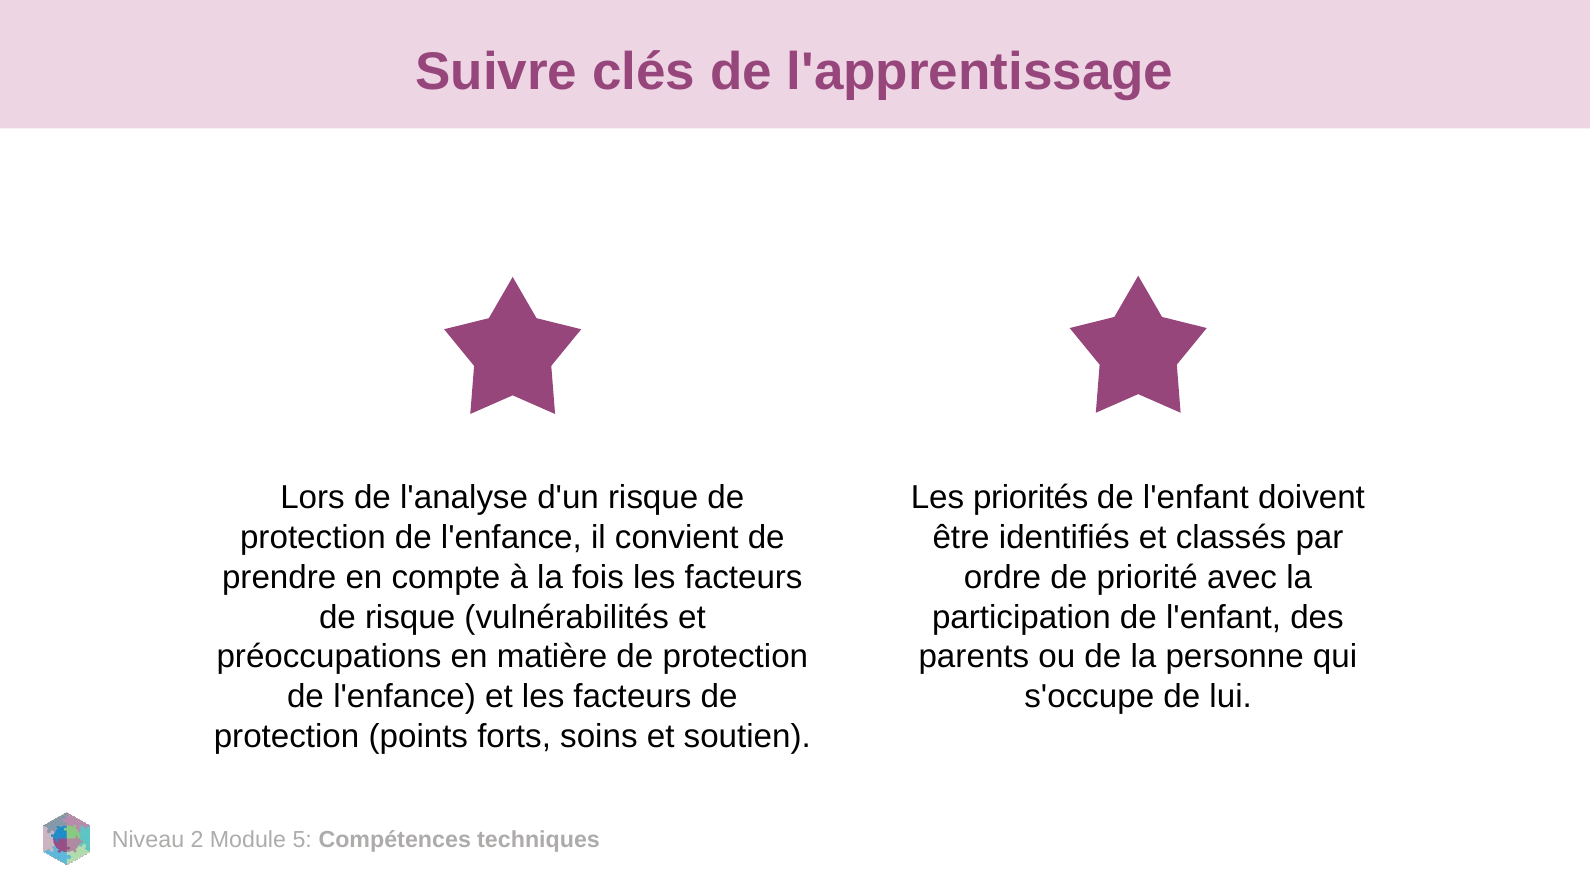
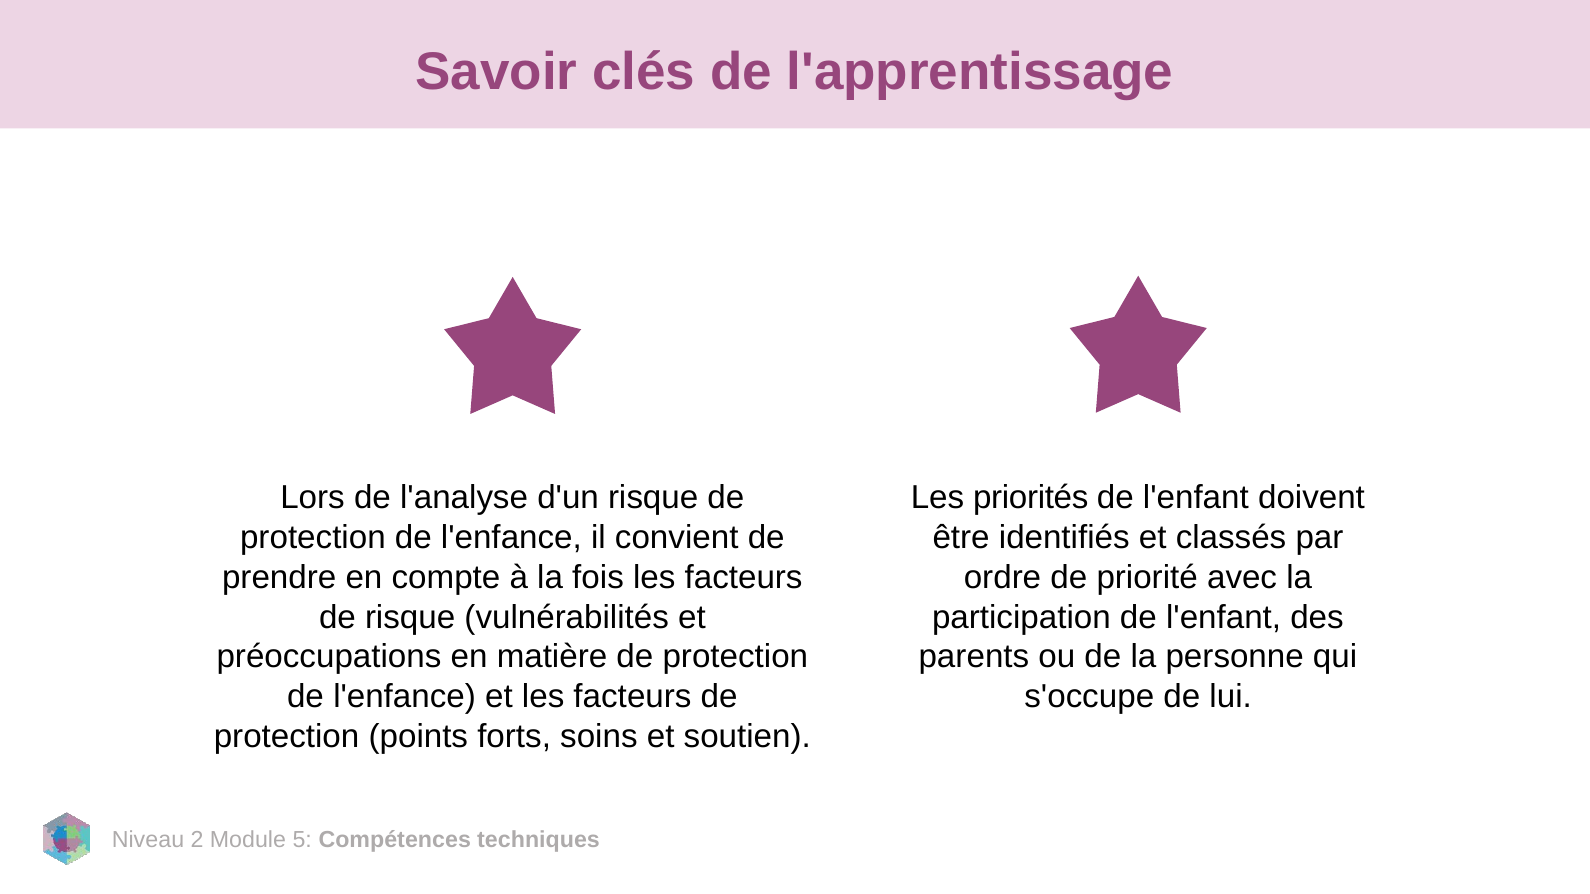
Suivre: Suivre -> Savoir
